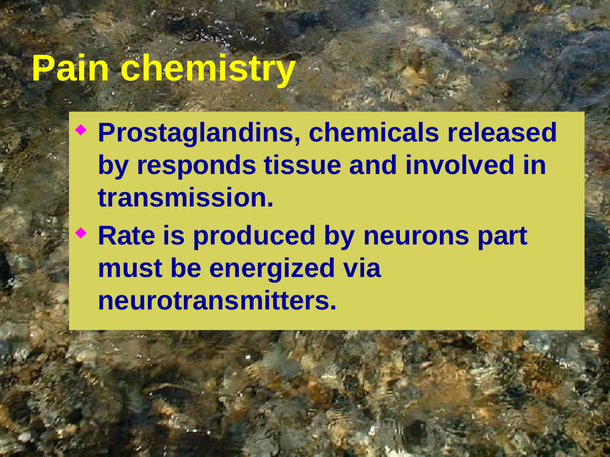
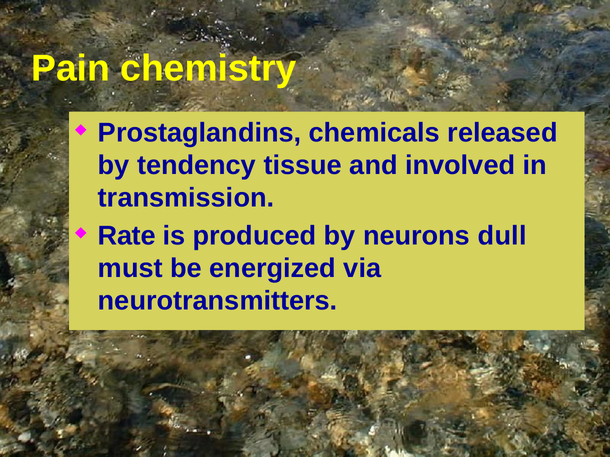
responds: responds -> tendency
part: part -> dull
